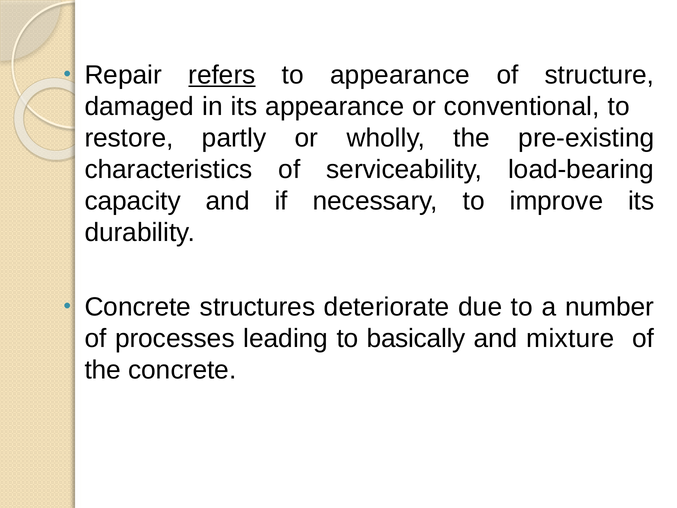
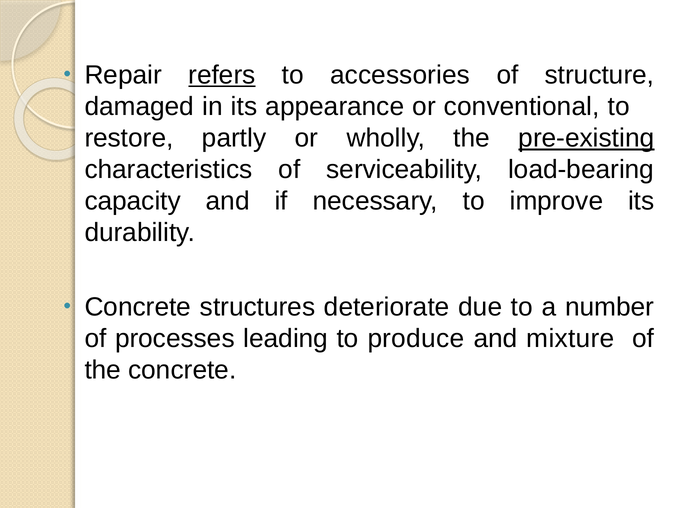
to appearance: appearance -> accessories
pre-existing underline: none -> present
basically: basically -> produce
